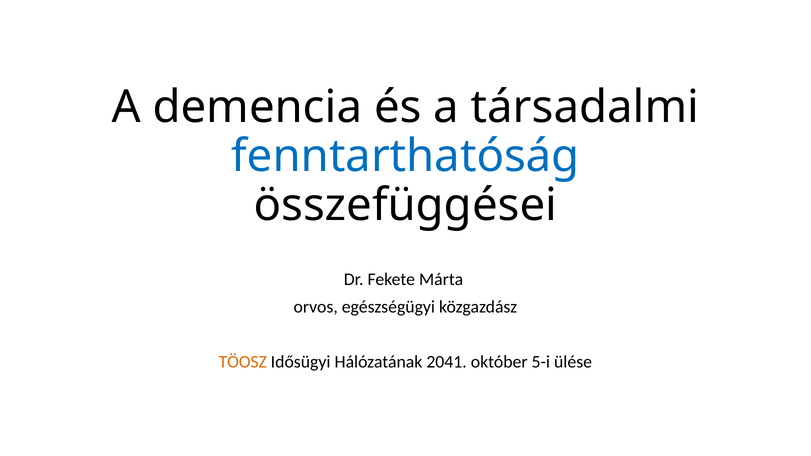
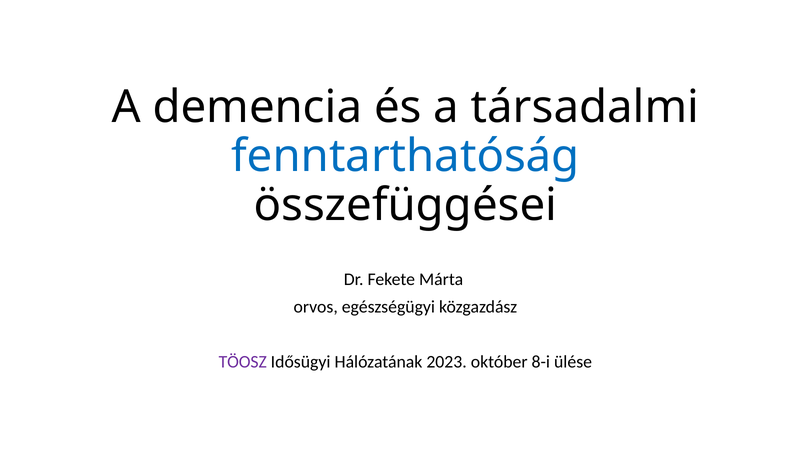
TÖOSZ colour: orange -> purple
2041: 2041 -> 2023
5-i: 5-i -> 8-i
